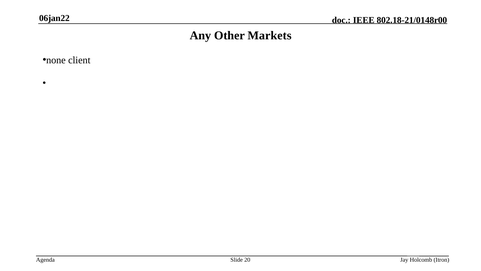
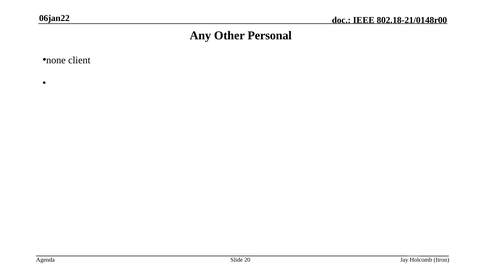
Markets: Markets -> Personal
